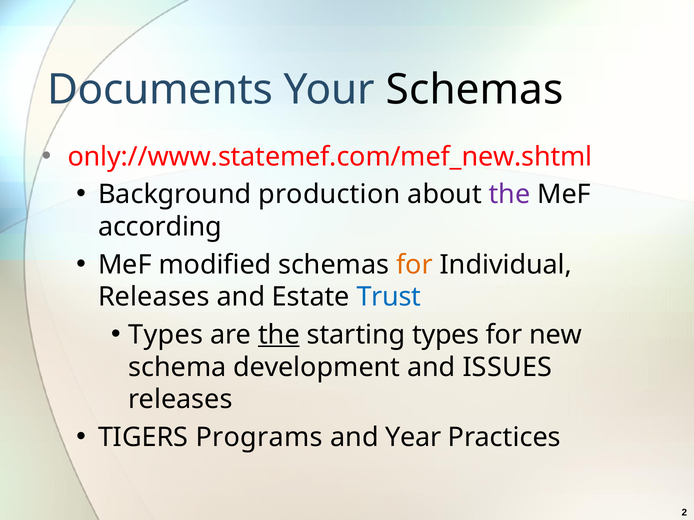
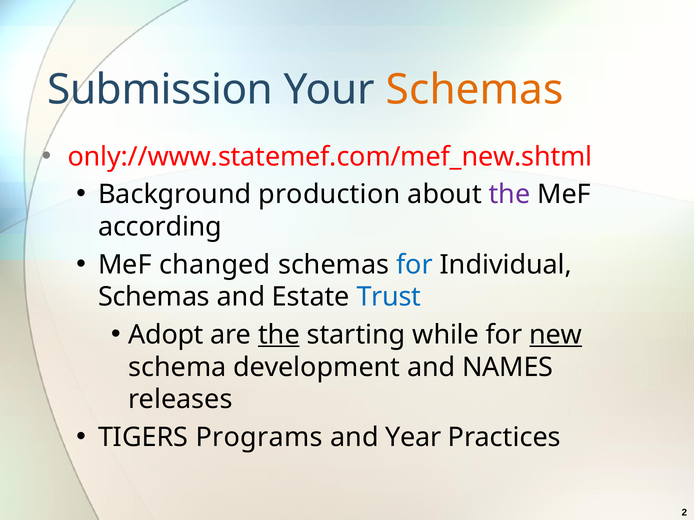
Documents: Documents -> Submission
Schemas at (475, 90) colour: black -> orange
modified: modified -> changed
for at (414, 265) colour: orange -> blue
Releases at (154, 297): Releases -> Schemas
Types at (166, 335): Types -> Adopt
starting types: types -> while
new underline: none -> present
ISSUES: ISSUES -> NAMES
